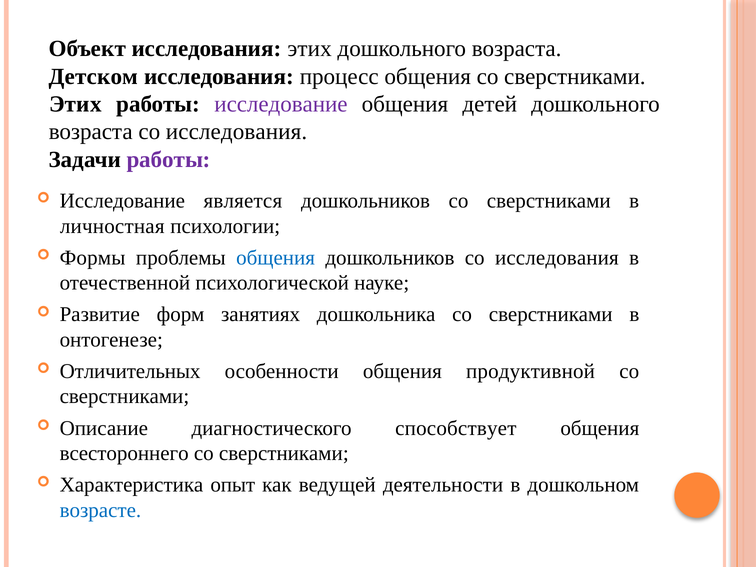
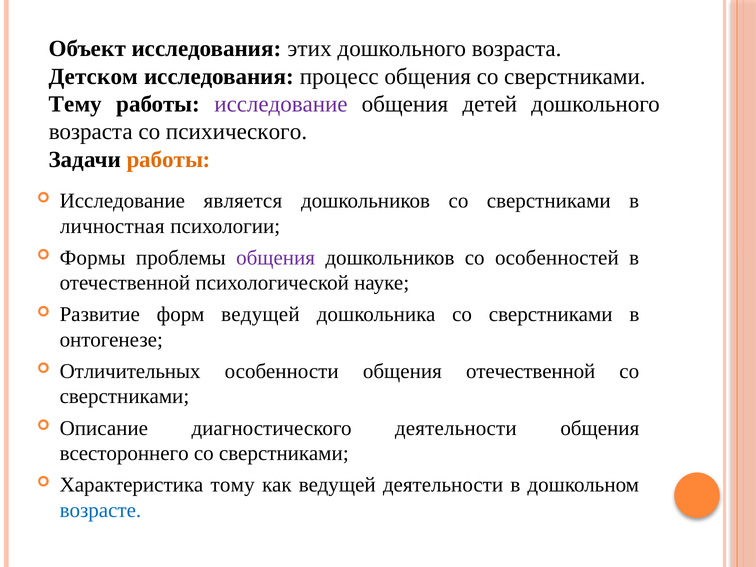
Этих at (75, 104): Этих -> Тему
возраста со исследования: исследования -> психического
работы at (169, 160) colour: purple -> orange
общения at (276, 258) colour: blue -> purple
дошкольников со исследования: исследования -> особенностей
форм занятиях: занятиях -> ведущей
общения продуктивной: продуктивной -> отечественной
диагностического способствует: способствует -> деятельности
опыт: опыт -> тому
